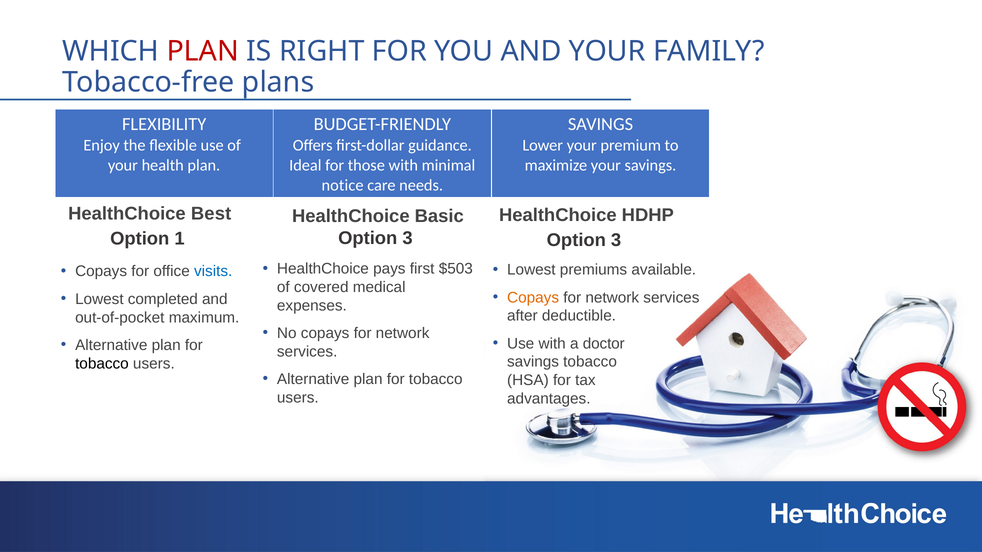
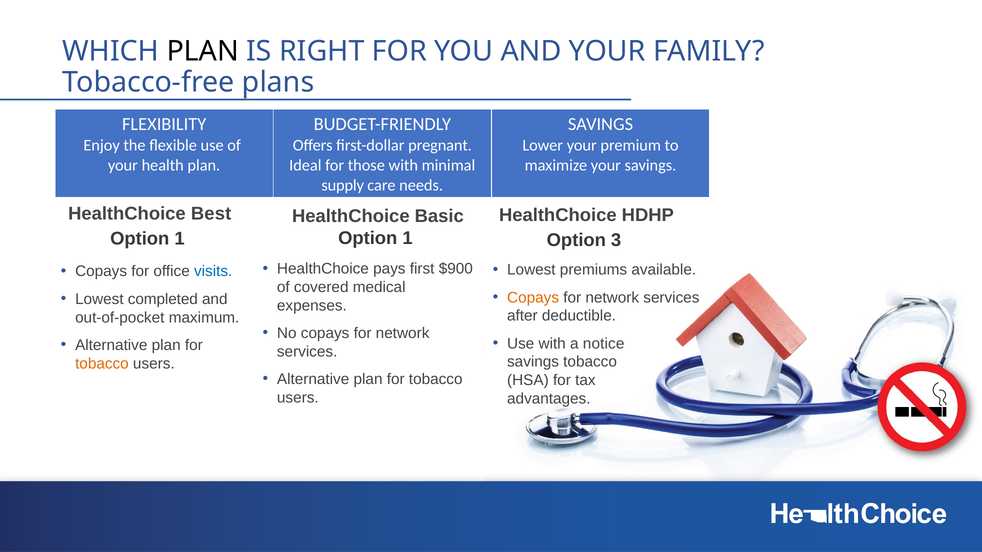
PLAN at (203, 51) colour: red -> black
guidance: guidance -> pregnant
notice: notice -> supply
3 at (408, 238): 3 -> 1
$503: $503 -> $900
doctor: doctor -> notice
tobacco at (102, 364) colour: black -> orange
